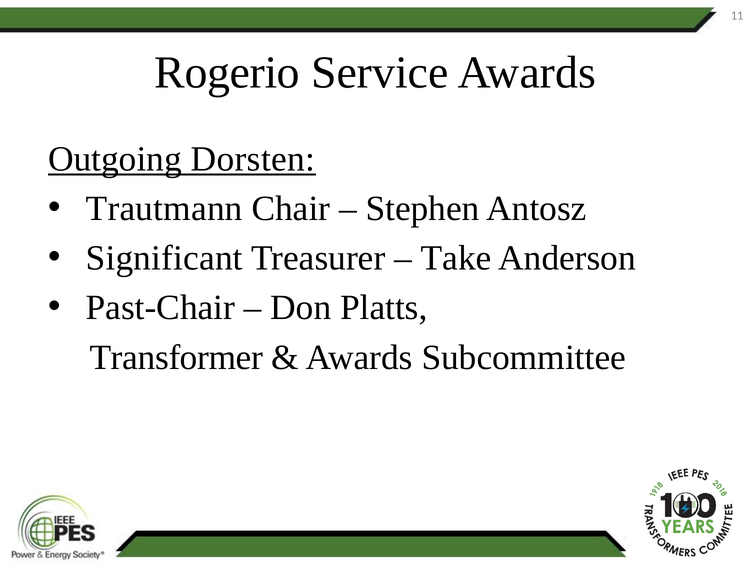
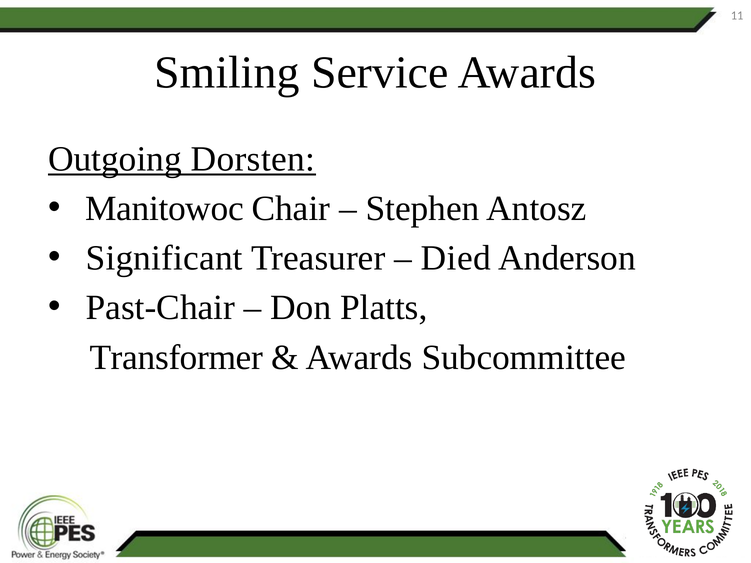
Rogerio: Rogerio -> Smiling
Trautmann: Trautmann -> Manitowoc
Take: Take -> Died
